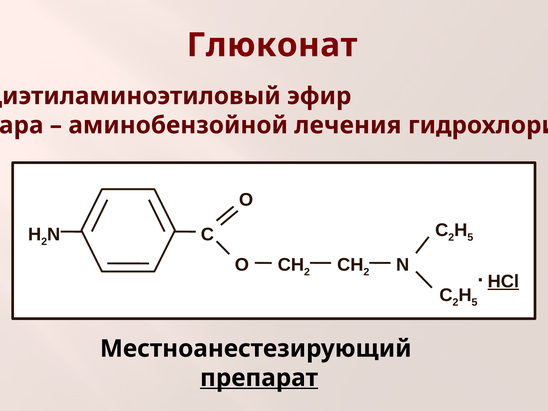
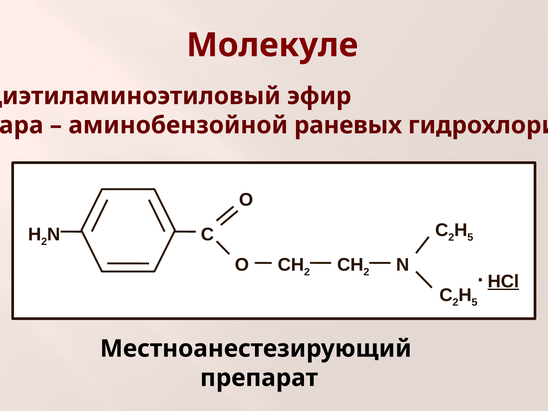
Глюконат: Глюконат -> Молекуле
лечения: лечения -> раневых
препарат underline: present -> none
